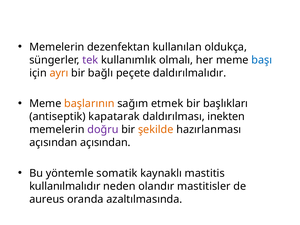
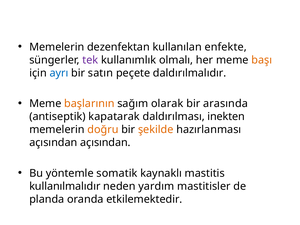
oldukça: oldukça -> enfekte
başı colour: blue -> orange
ayrı colour: orange -> blue
bağlı: bağlı -> satın
etmek: etmek -> olarak
başlıkları: başlıkları -> arasında
doğru colour: purple -> orange
olandır: olandır -> yardım
aureus: aureus -> planda
azaltılmasında: azaltılmasında -> etkilemektedir
